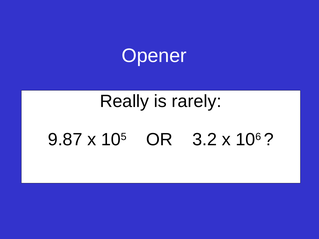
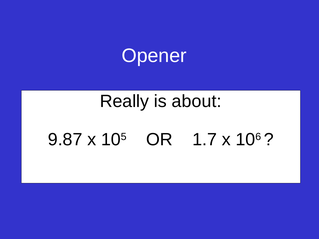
rarely: rarely -> about
3.2: 3.2 -> 1.7
